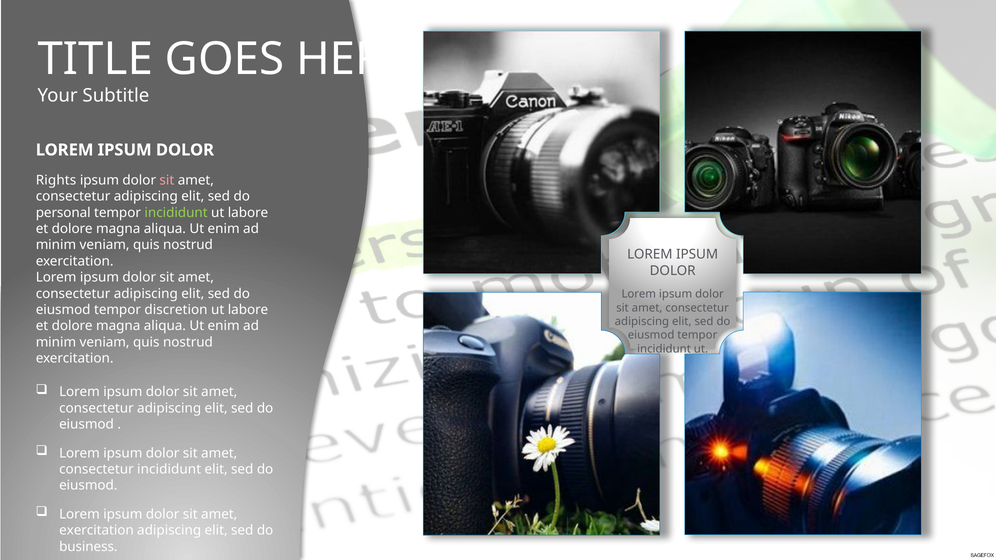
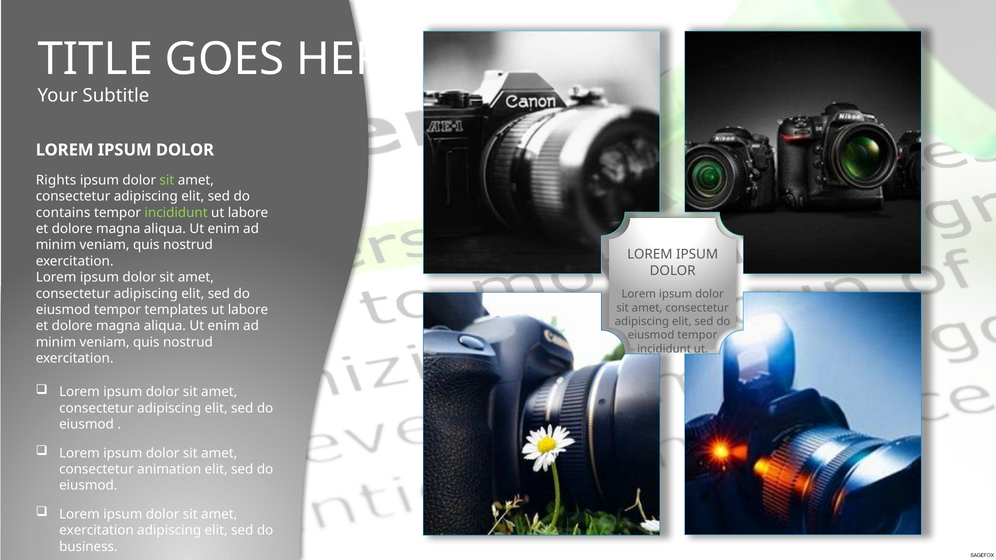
sit at (167, 180) colour: pink -> light green
personal: personal -> contains
discretion: discretion -> templates
consectetur incididunt: incididunt -> animation
